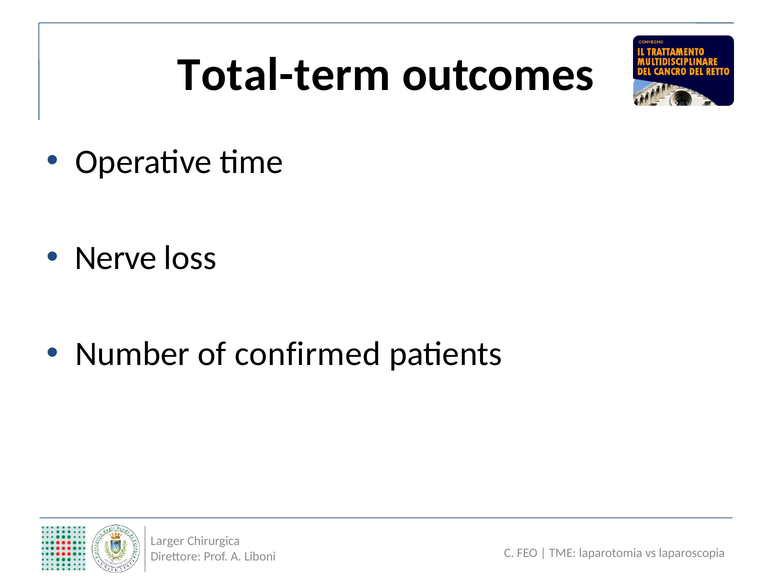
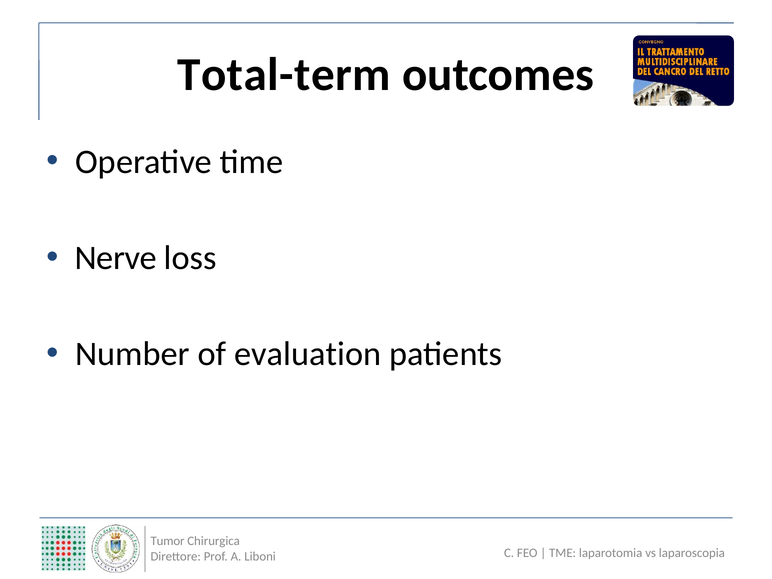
confirmed: confirmed -> evaluation
Larger: Larger -> Tumor
